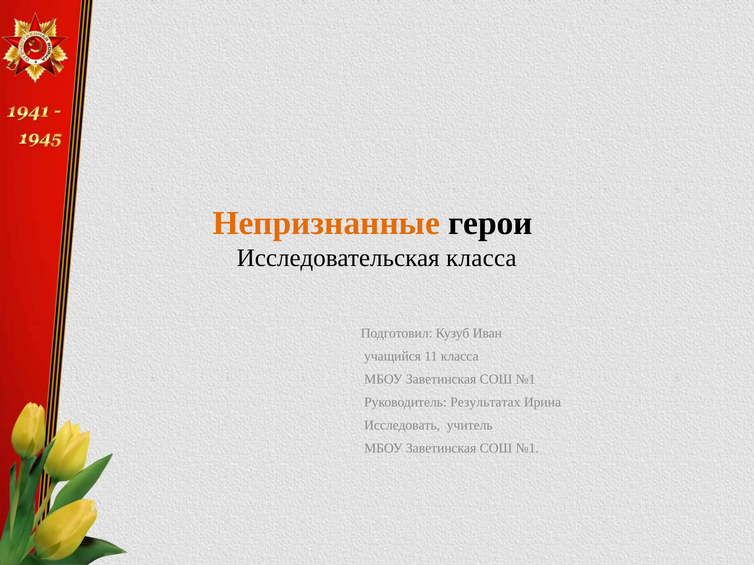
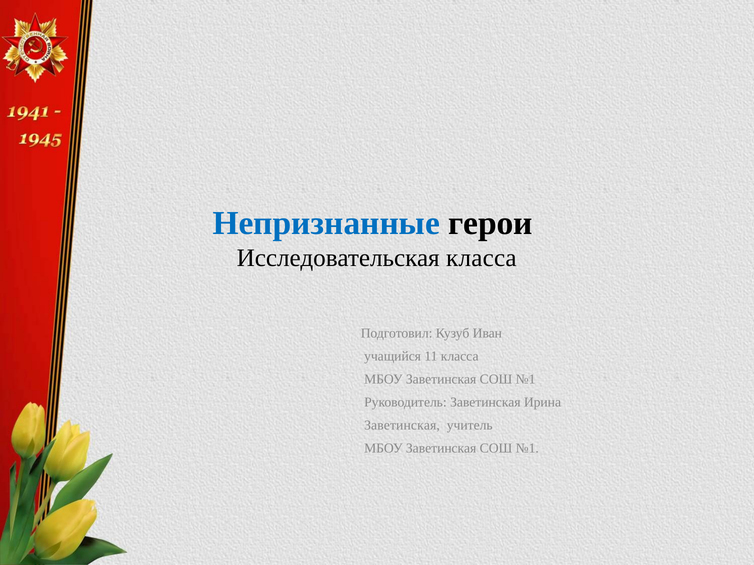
Непризнанные colour: orange -> blue
Руководитель Результатах: Результатах -> Заветинская
Исследовать at (402, 426): Исследовать -> Заветинская
